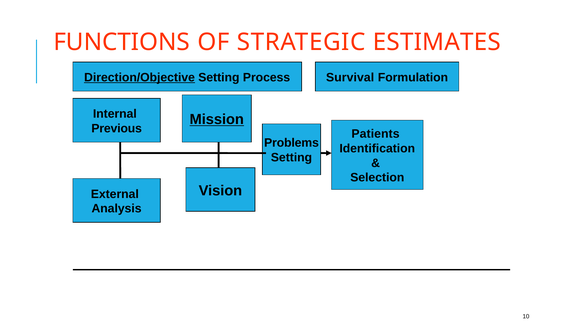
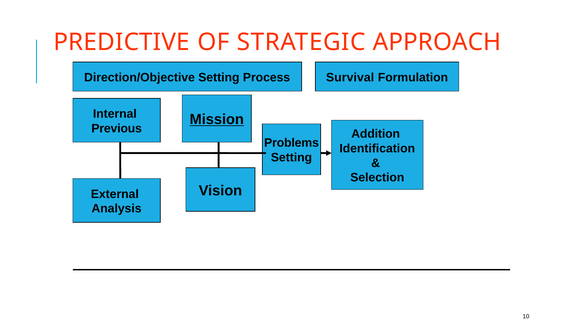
FUNCTIONS: FUNCTIONS -> PREDICTIVE
ESTIMATES: ESTIMATES -> APPROACH
Direction/Objective underline: present -> none
Patients: Patients -> Addition
